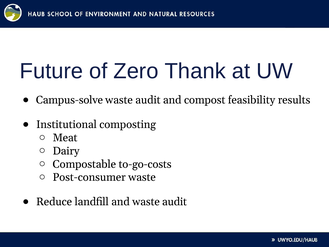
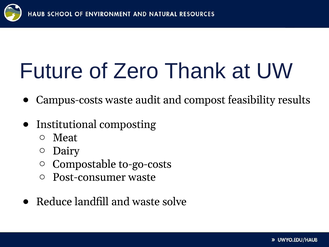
Campus-solve: Campus-solve -> Campus-costs
and waste audit: audit -> solve
